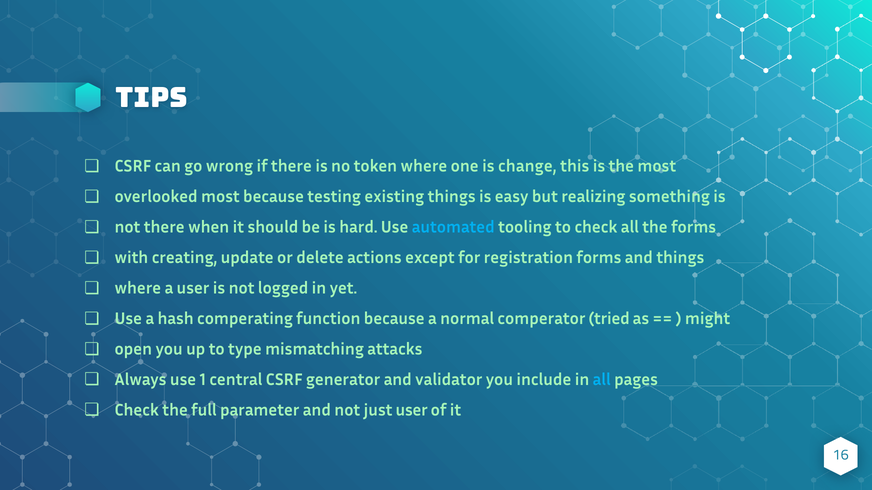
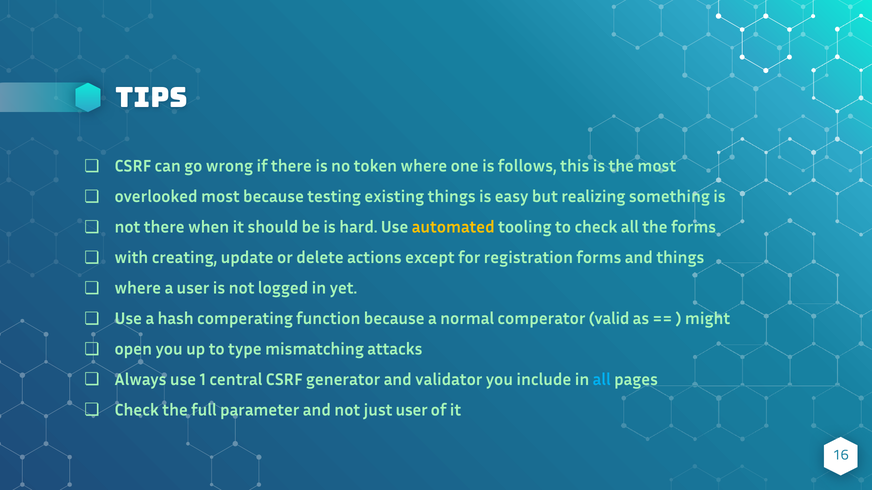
change: change -> follows
automated colour: light blue -> yellow
tried: tried -> valid
